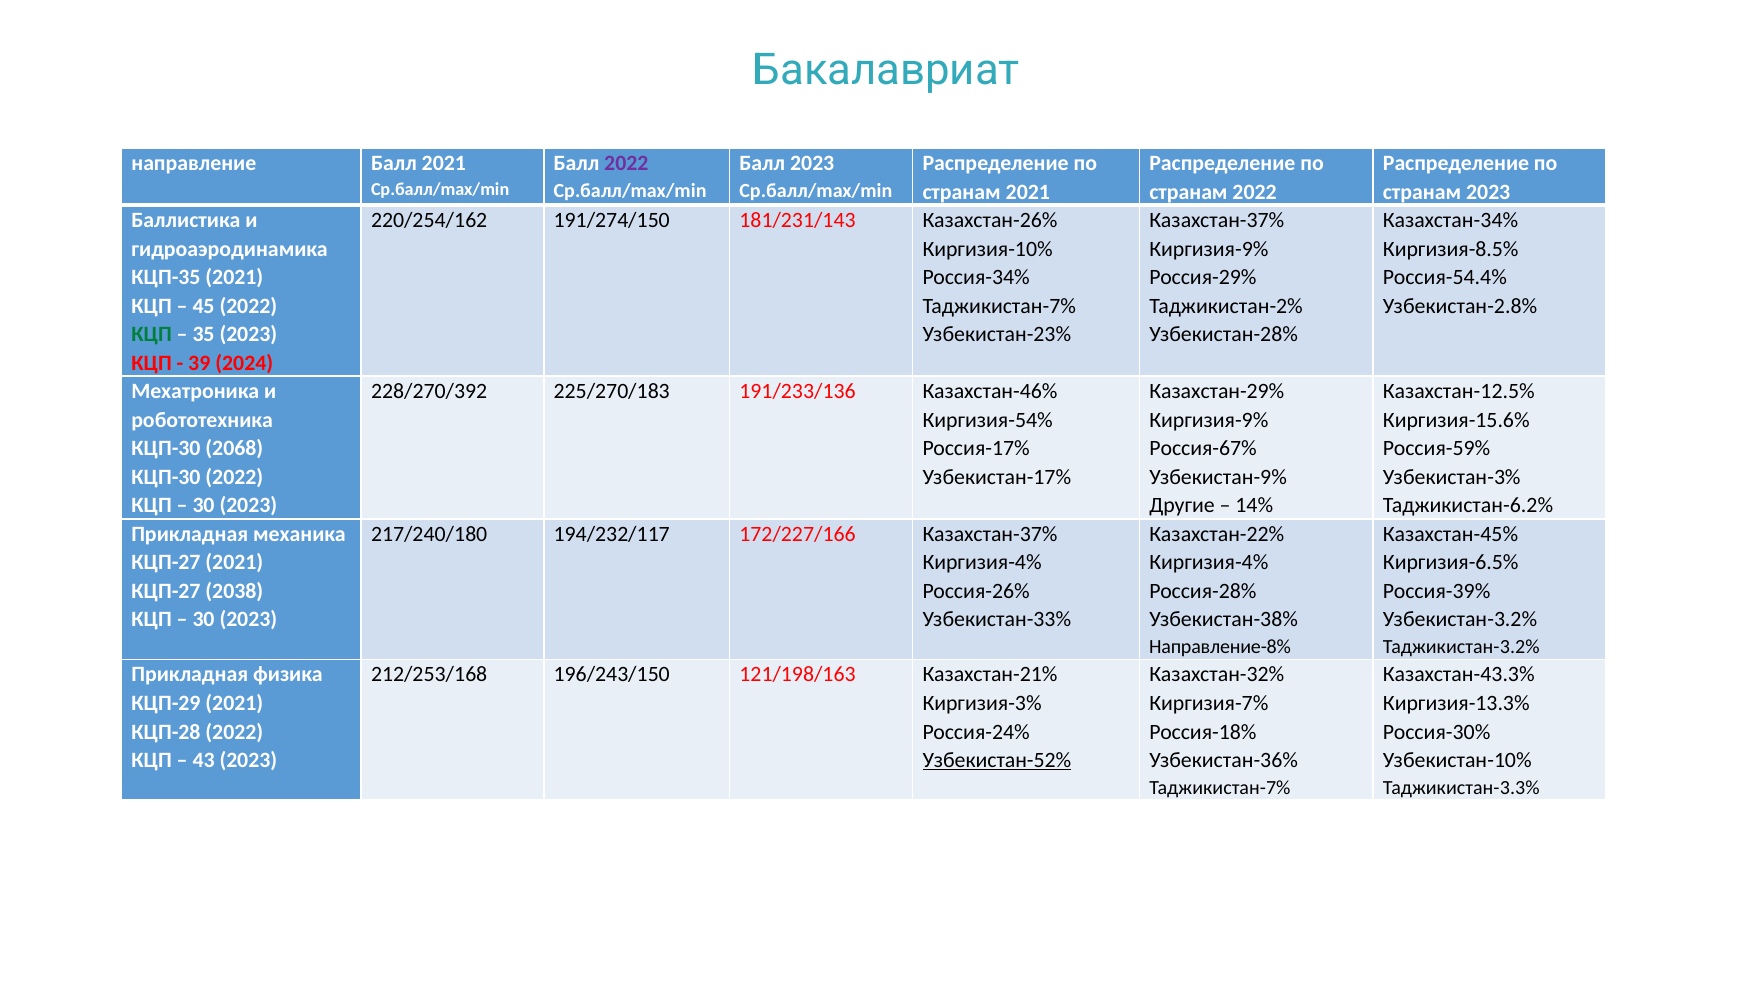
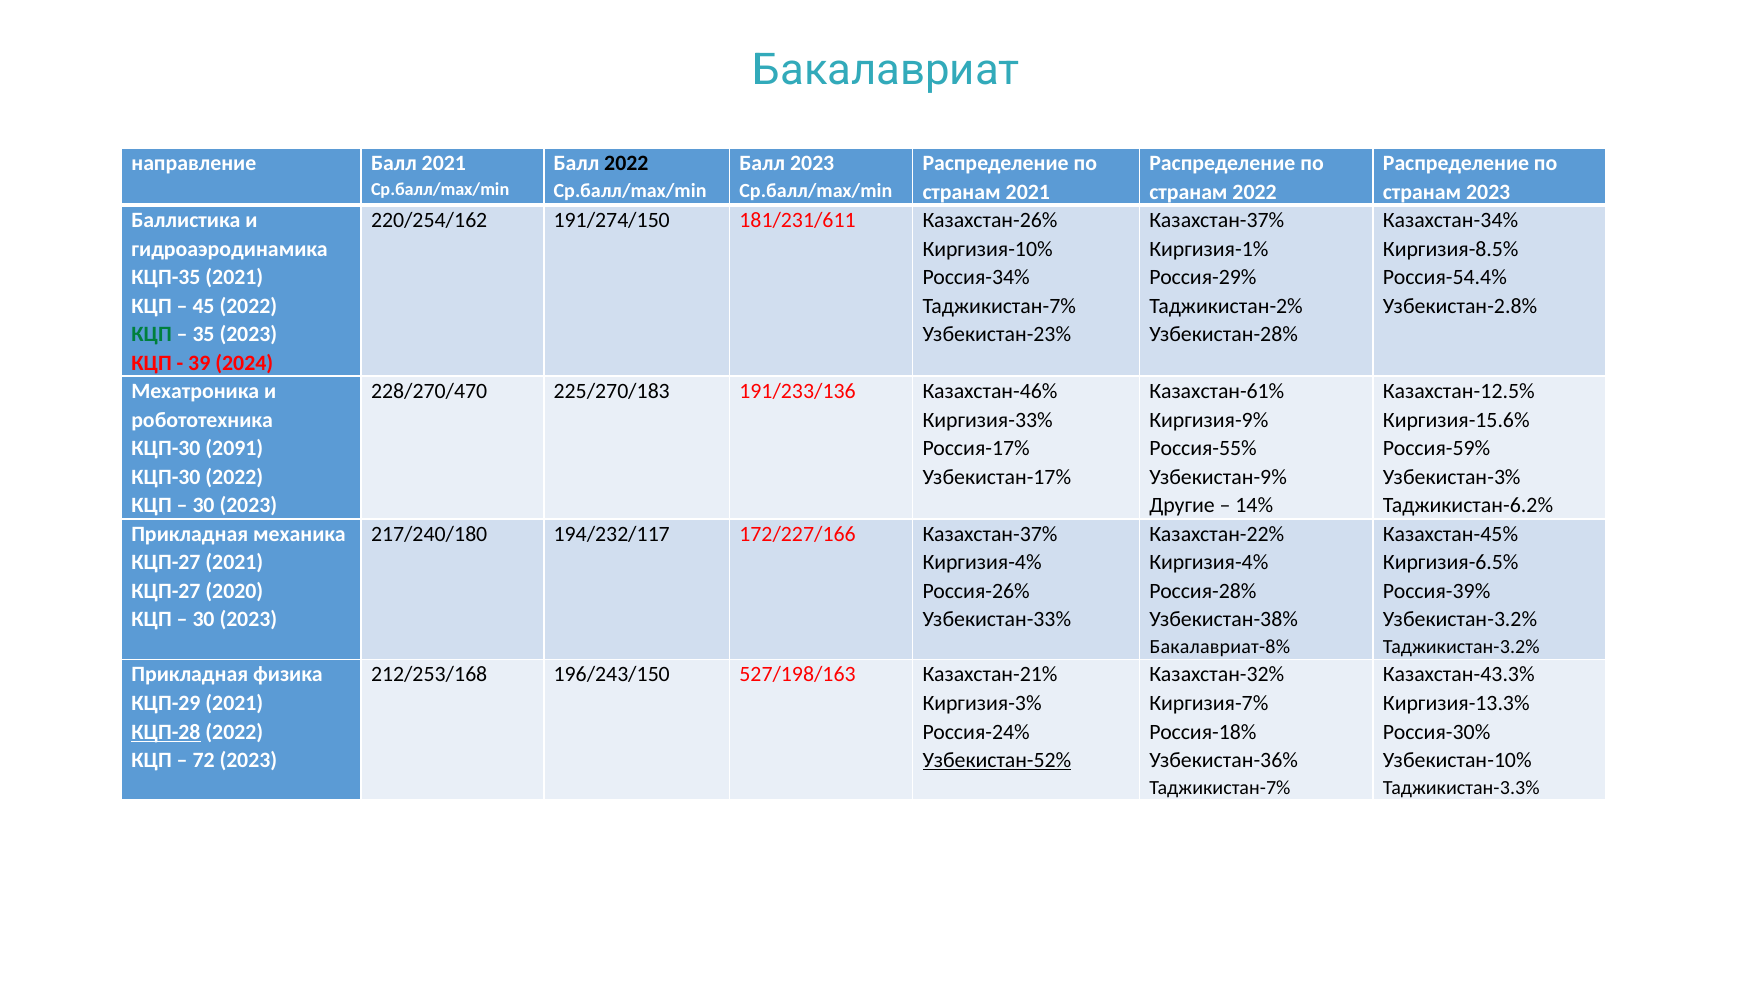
2022 at (626, 163) colour: purple -> black
181/231/143: 181/231/143 -> 181/231/611
Киргизия-9% at (1209, 249): Киргизия-9% -> Киргизия-1%
228/270/392: 228/270/392 -> 228/270/470
Казахстан-29%: Казахстан-29% -> Казахстан-61%
Киргизия-54%: Киргизия-54% -> Киргизия-33%
2068: 2068 -> 2091
Россия-67%: Россия-67% -> Россия-55%
2038: 2038 -> 2020
Направление-8%: Направление-8% -> Бакалавриат-8%
121/198/163: 121/198/163 -> 527/198/163
КЦП-28 underline: none -> present
43: 43 -> 72
